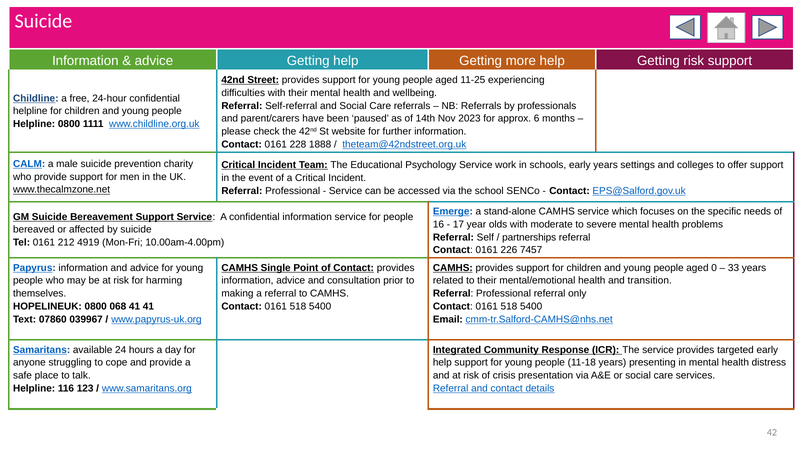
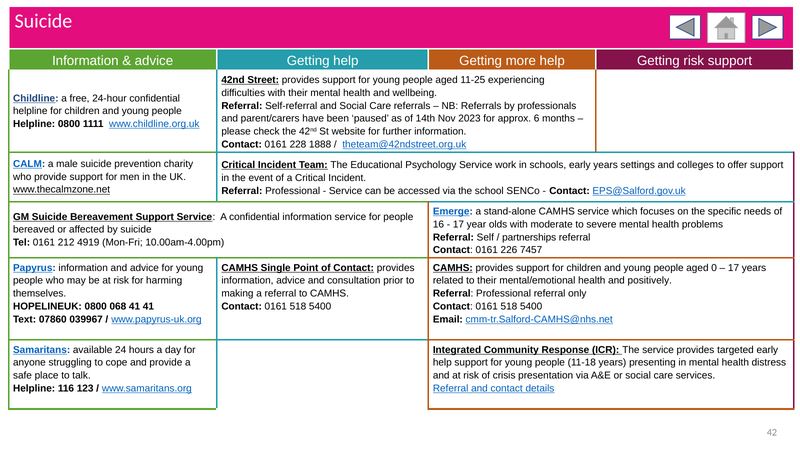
33 at (734, 268): 33 -> 17
transition: transition -> positively
